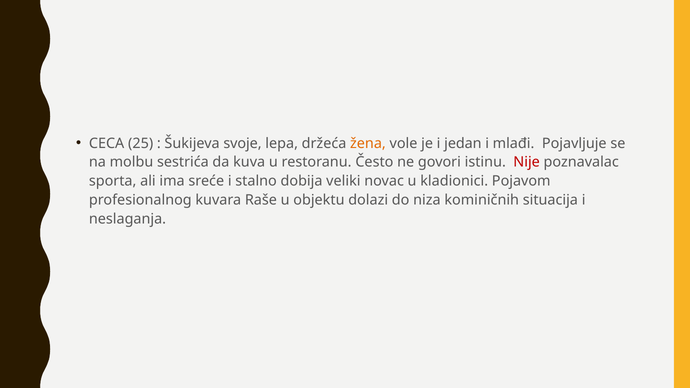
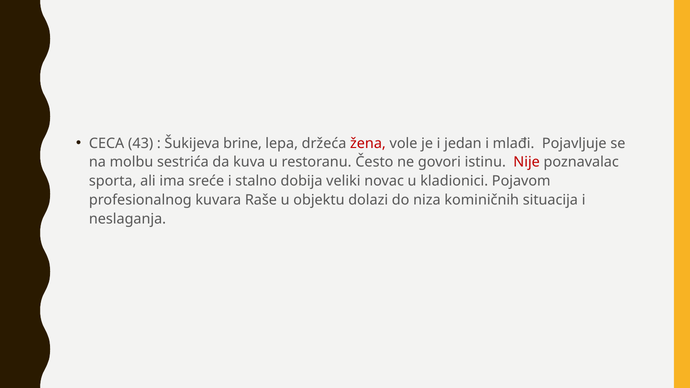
25: 25 -> 43
svoje: svoje -> brine
žena colour: orange -> red
